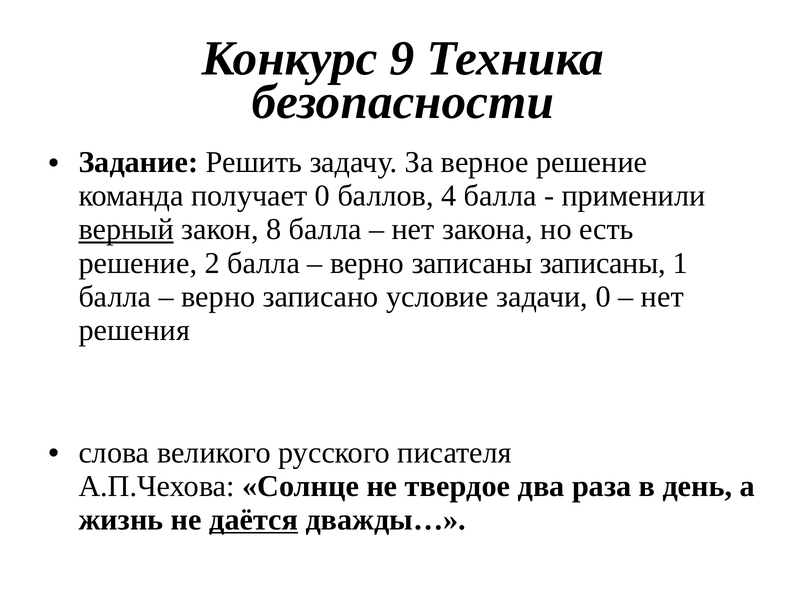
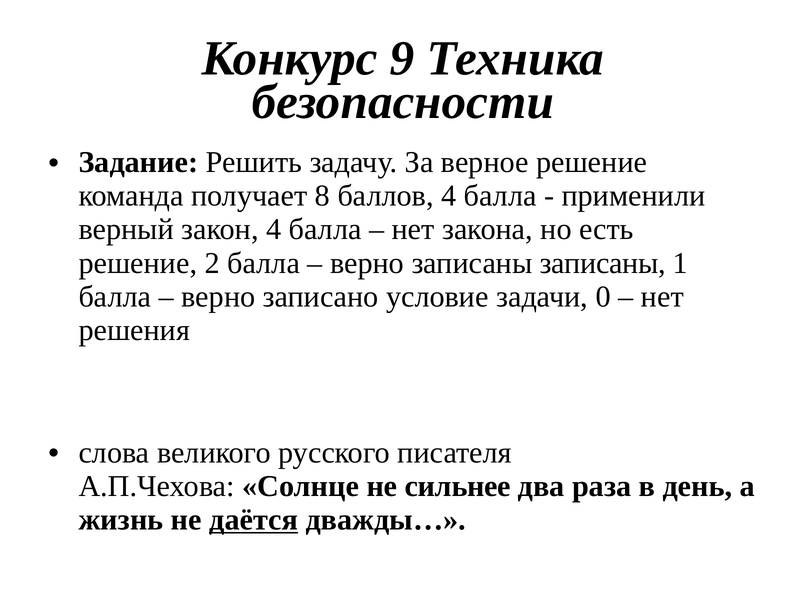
получает 0: 0 -> 8
верный underline: present -> none
закон 8: 8 -> 4
твердое: твердое -> сильнее
